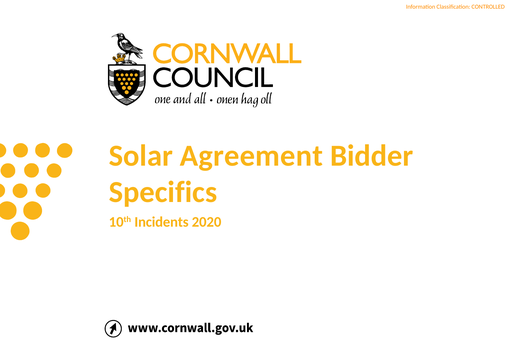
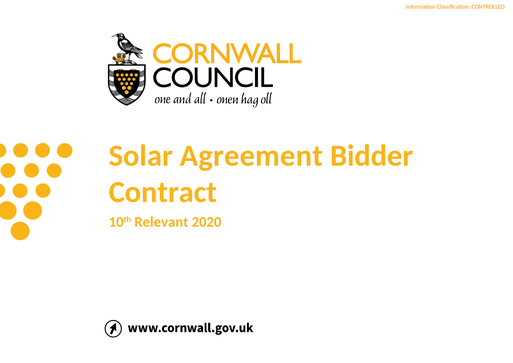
Specifics: Specifics -> Contract
Incidents: Incidents -> Relevant
